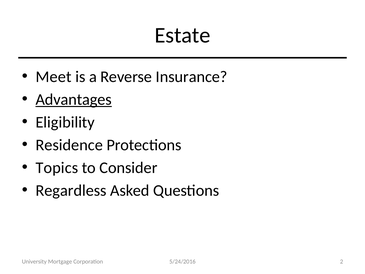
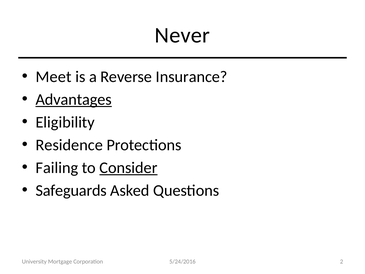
Estate: Estate -> Never
Topics: Topics -> Failing
Consider underline: none -> present
Regardless: Regardless -> Safeguards
